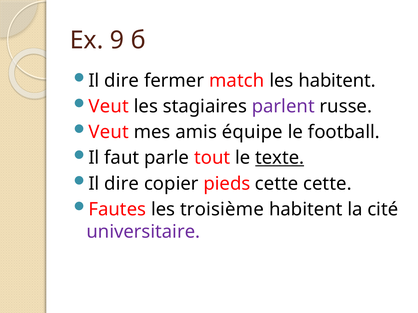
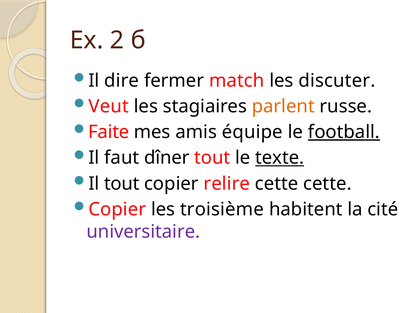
9: 9 -> 2
les habitent: habitent -> discuter
parlent colour: purple -> orange
Veut at (109, 132): Veut -> Faite
football underline: none -> present
parle: parle -> dîner
dire at (122, 184): dire -> tout
pieds: pieds -> relire
Fautes at (117, 210): Fautes -> Copier
